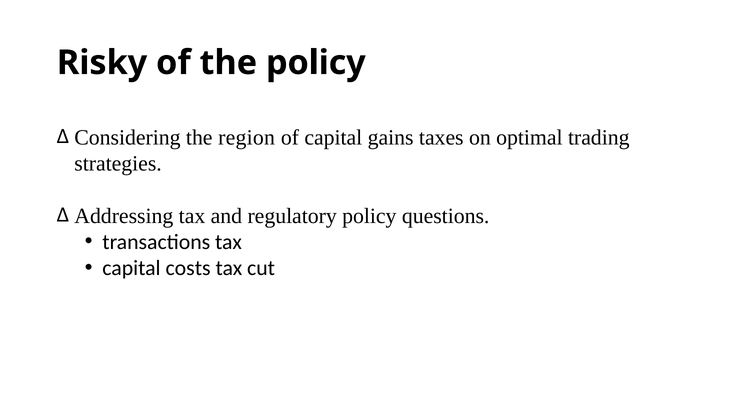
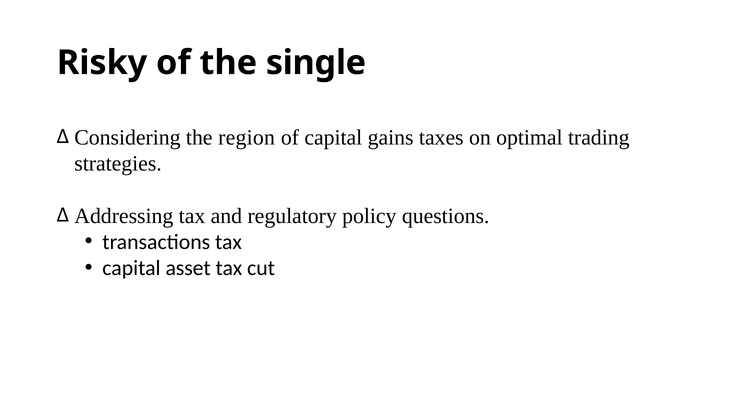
the policy: policy -> single
costs: costs -> asset
